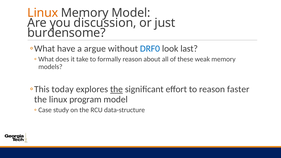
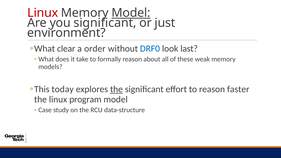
Linux at (43, 13) colour: orange -> red
Model at (131, 13) underline: none -> present
you discussion: discussion -> significant
burdensome: burdensome -> environment
have: have -> clear
argue: argue -> order
